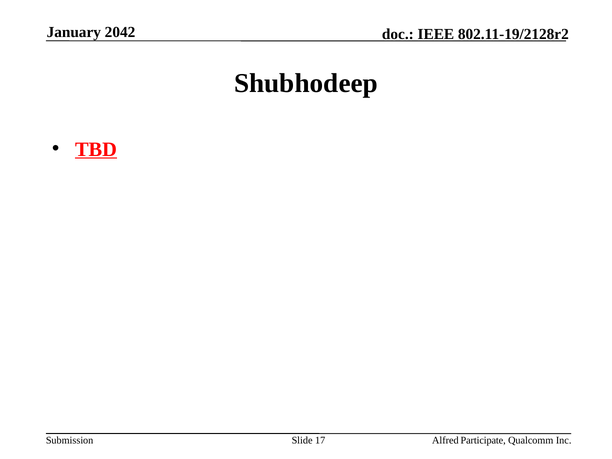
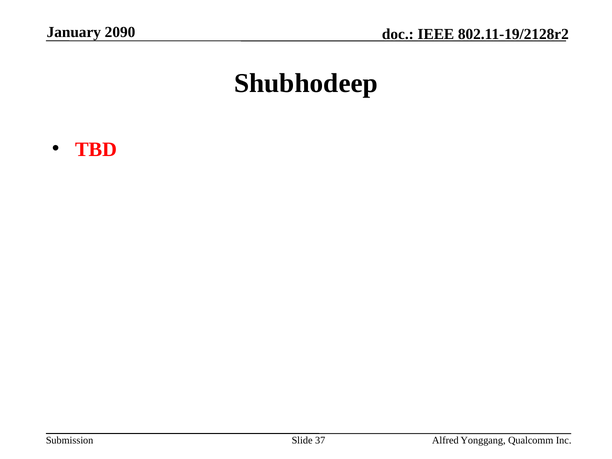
2042: 2042 -> 2090
TBD underline: present -> none
17: 17 -> 37
Participate: Participate -> Yonggang
